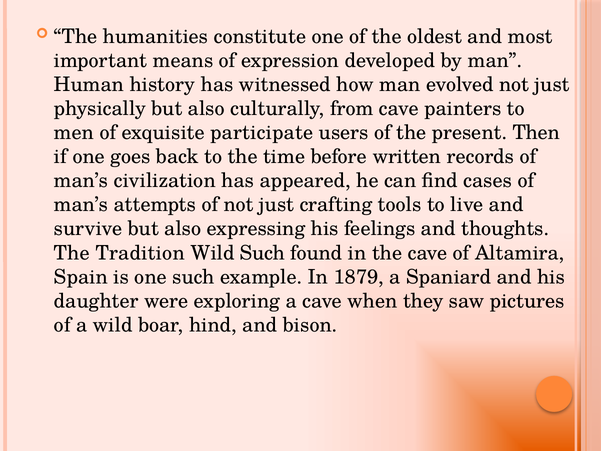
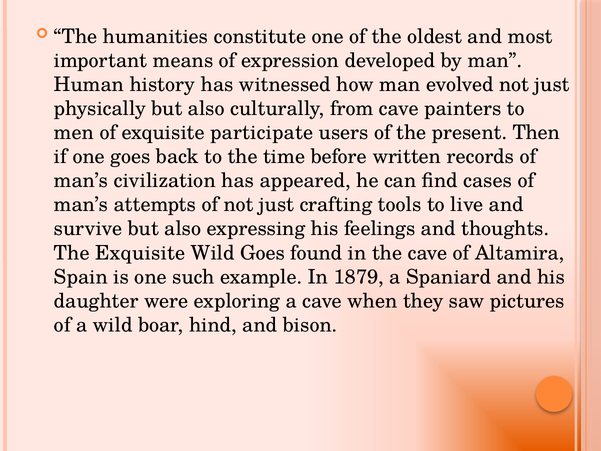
The Tradition: Tradition -> Exquisite
Wild Such: Such -> Goes
